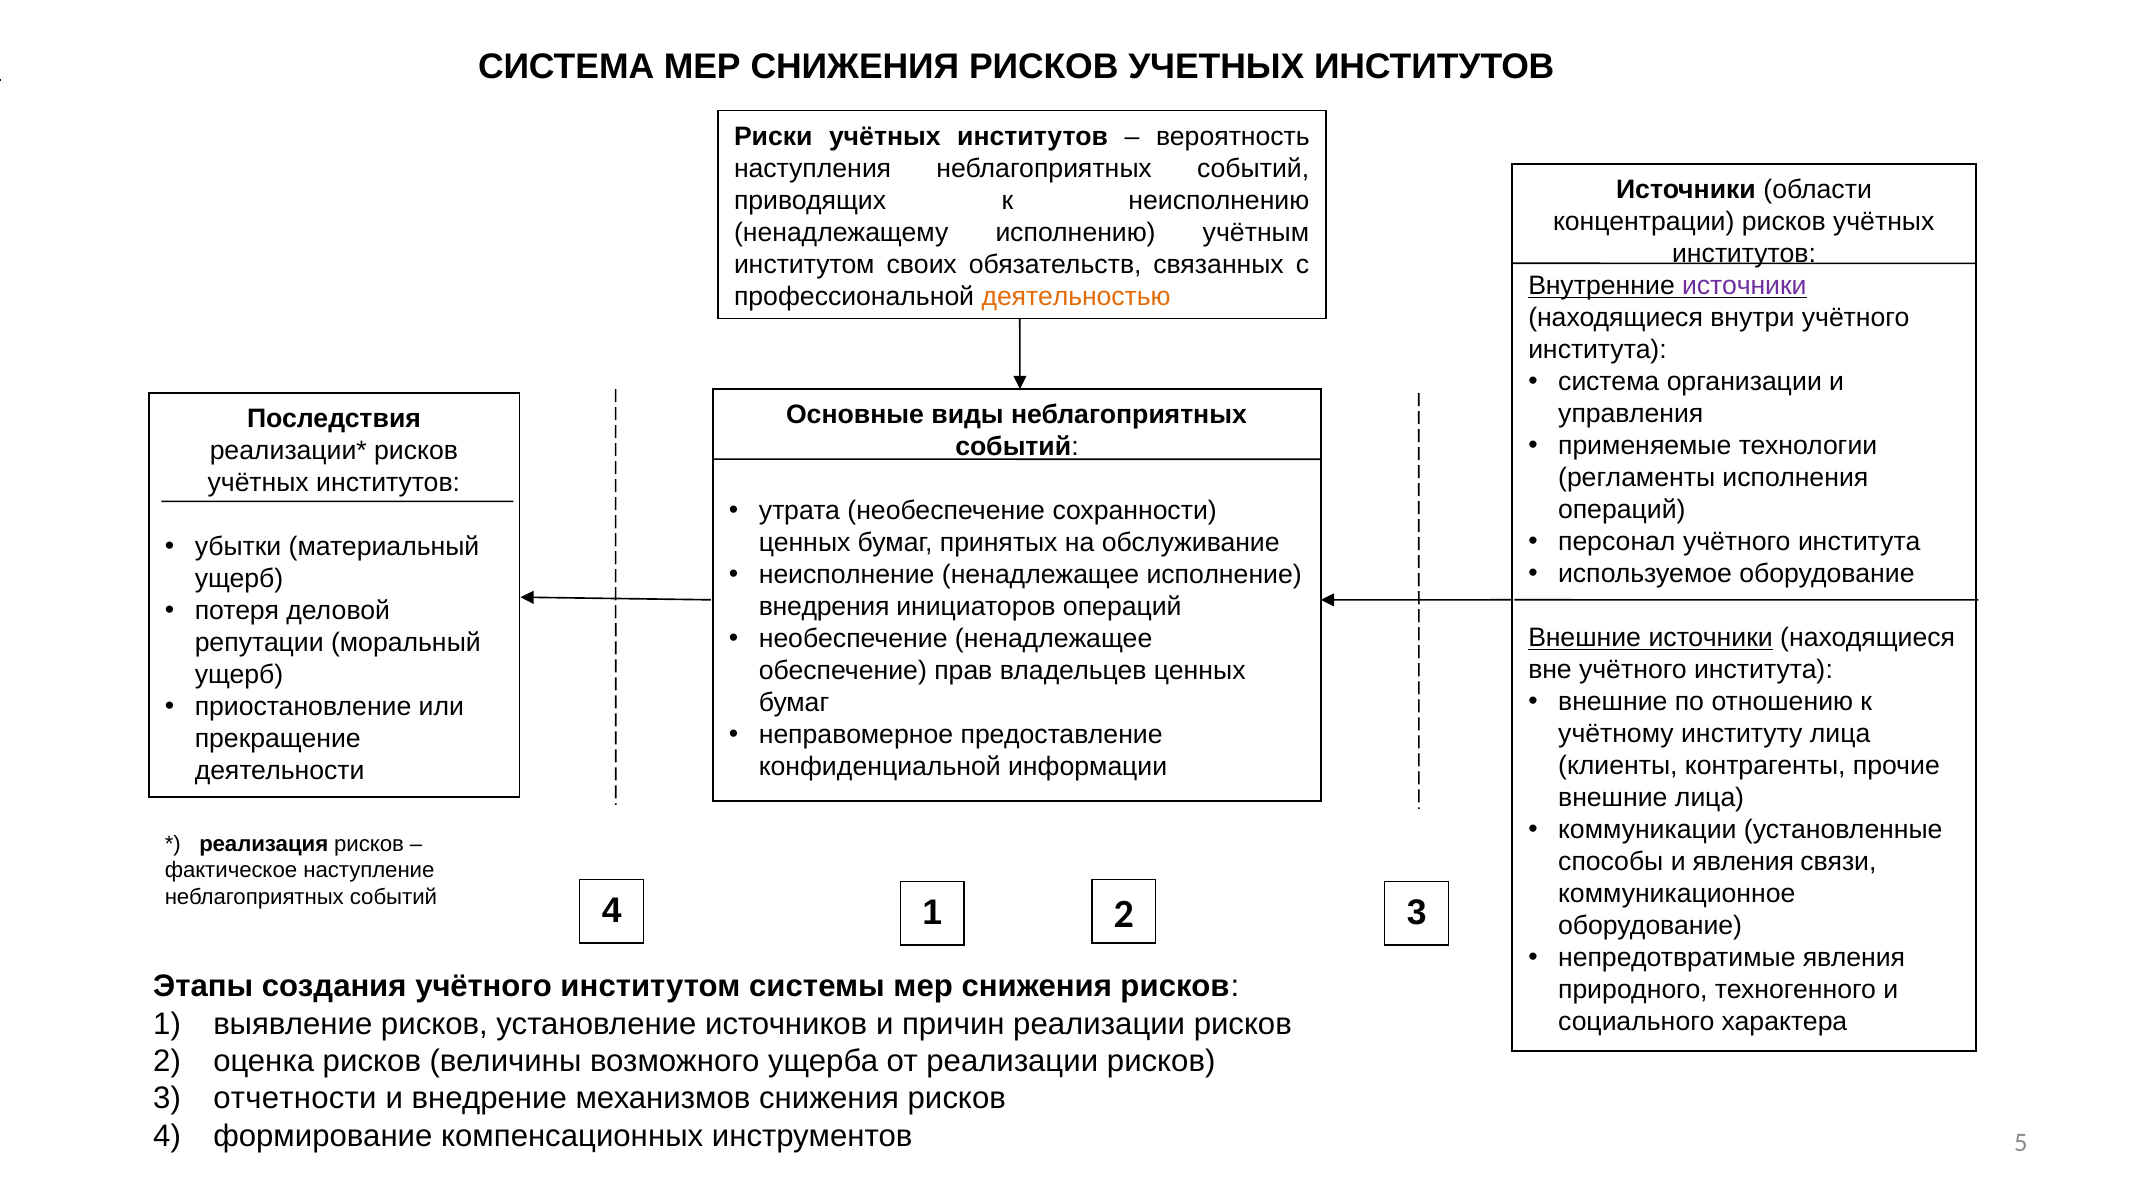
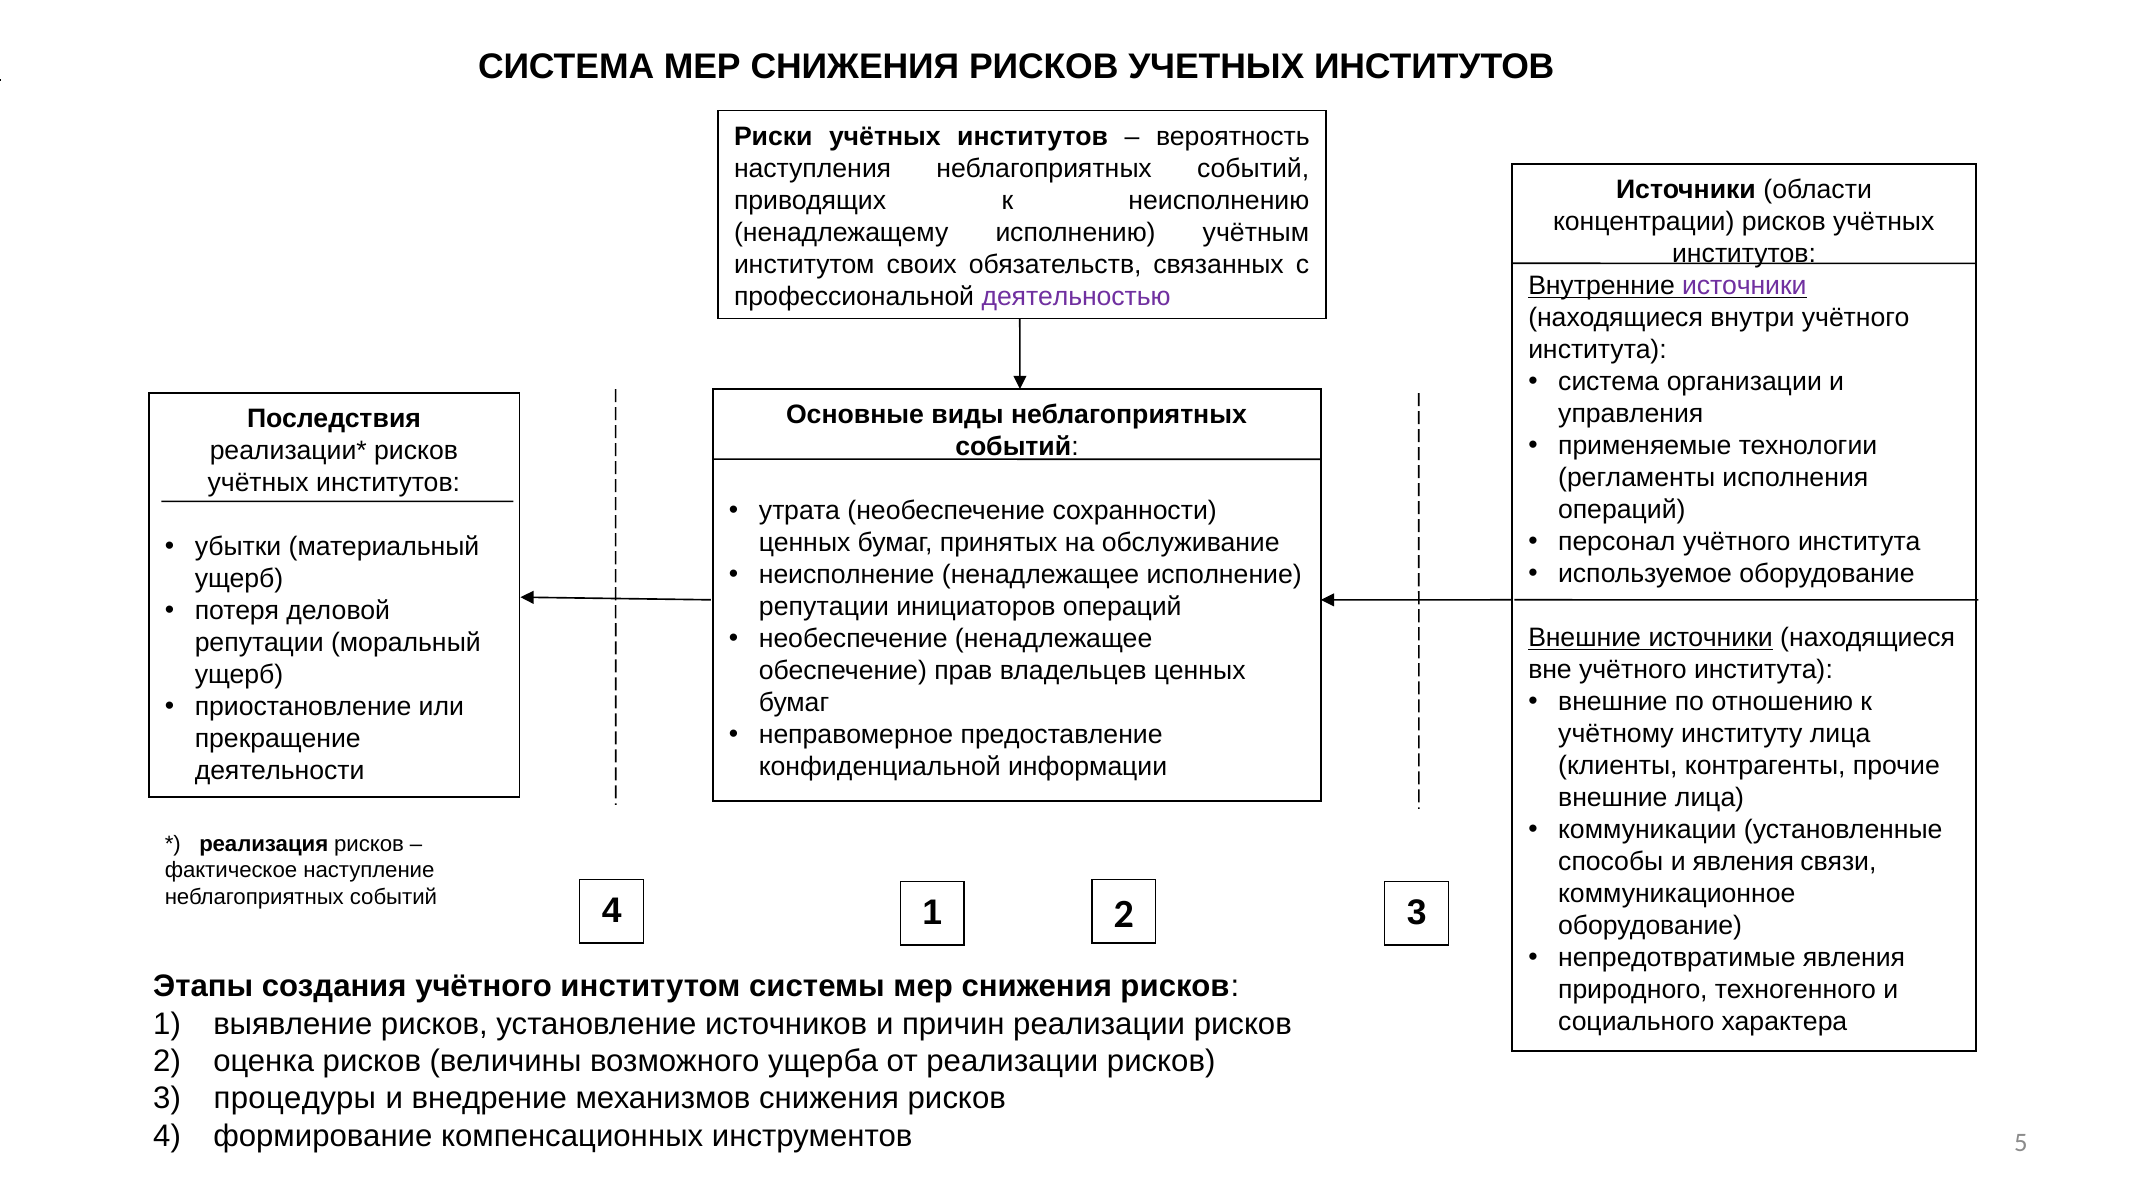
деятельностью colour: orange -> purple
внедрения at (824, 607): внедрения -> репутации
отчетности: отчетности -> процедуры
